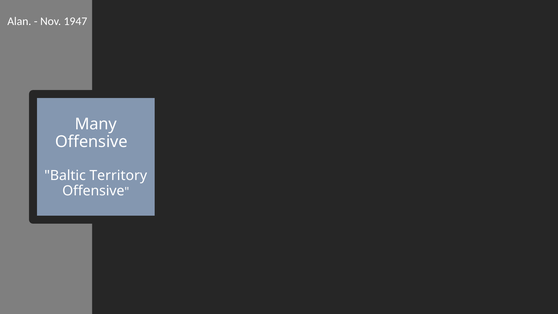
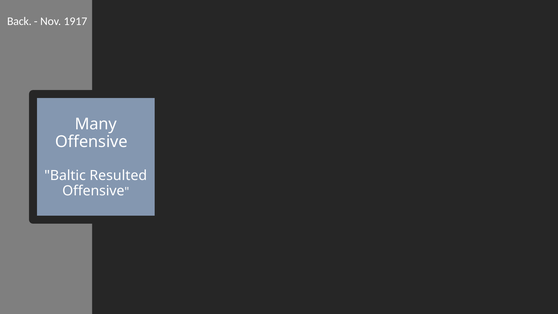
Alan: Alan -> Back
1947: 1947 -> 1917
Territory: Territory -> Resulted
